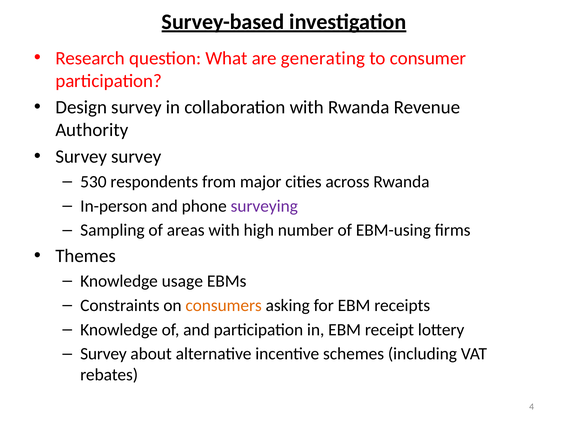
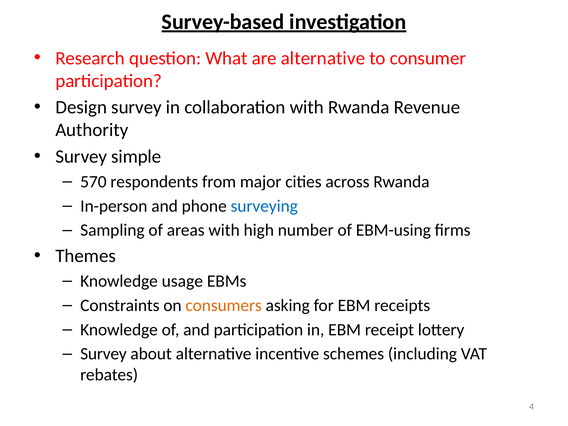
are generating: generating -> alternative
Survey survey: survey -> simple
530: 530 -> 570
surveying colour: purple -> blue
